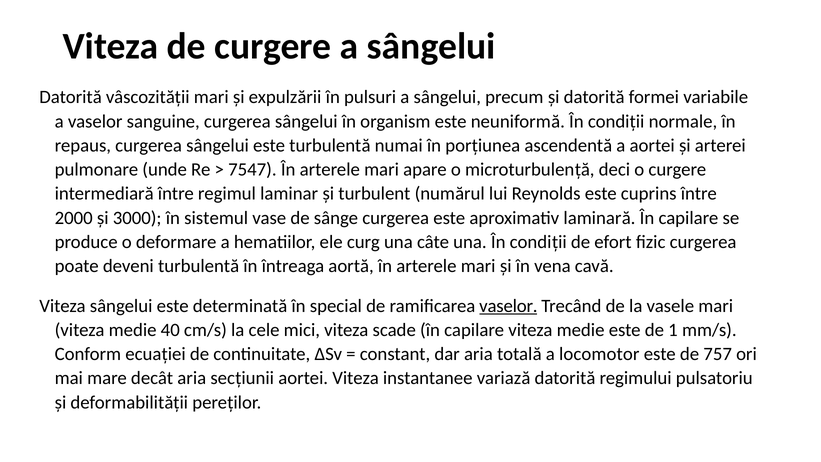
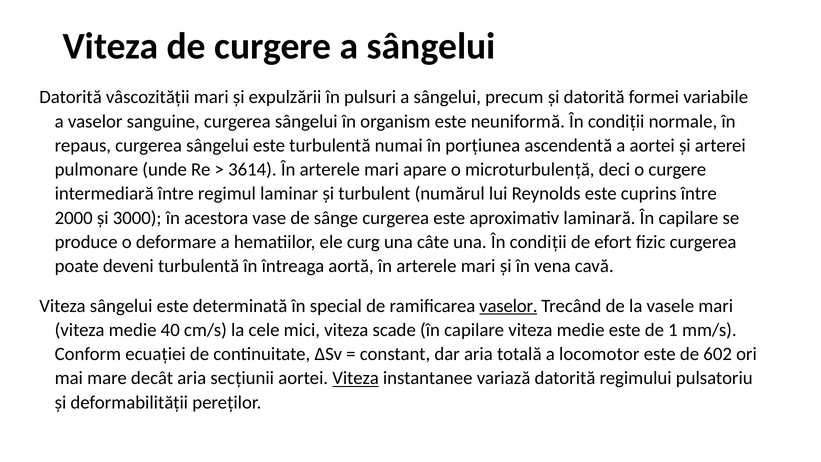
7547: 7547 -> 3614
sistemul: sistemul -> acestora
757: 757 -> 602
Viteza at (356, 378) underline: none -> present
